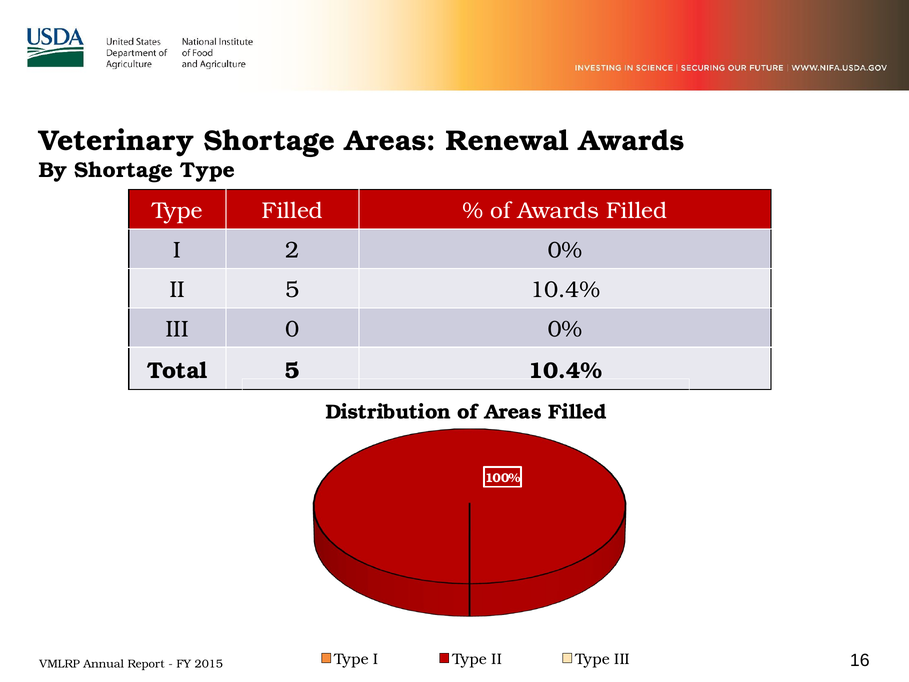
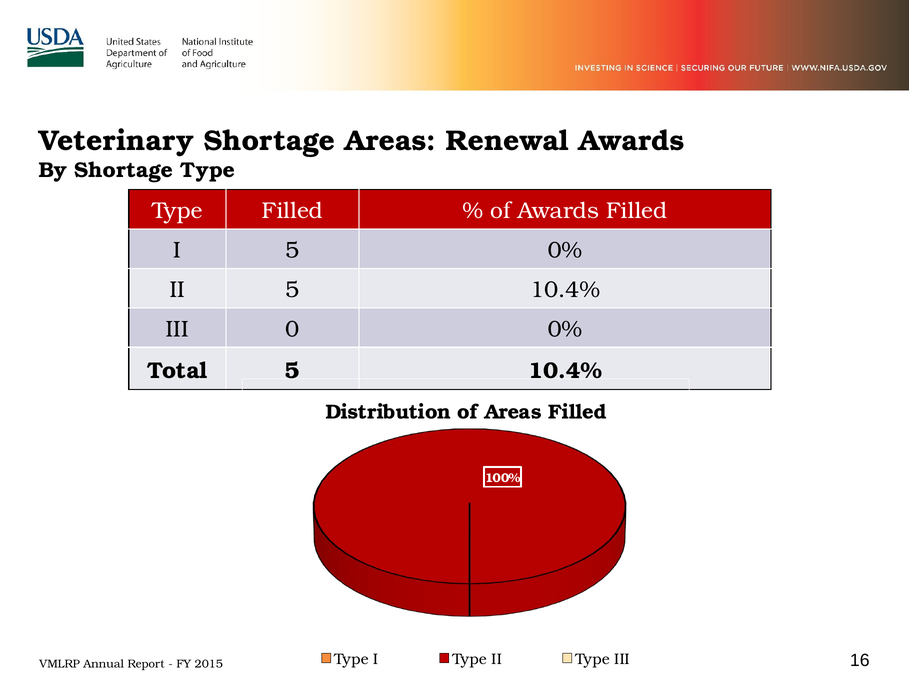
I 2: 2 -> 5
